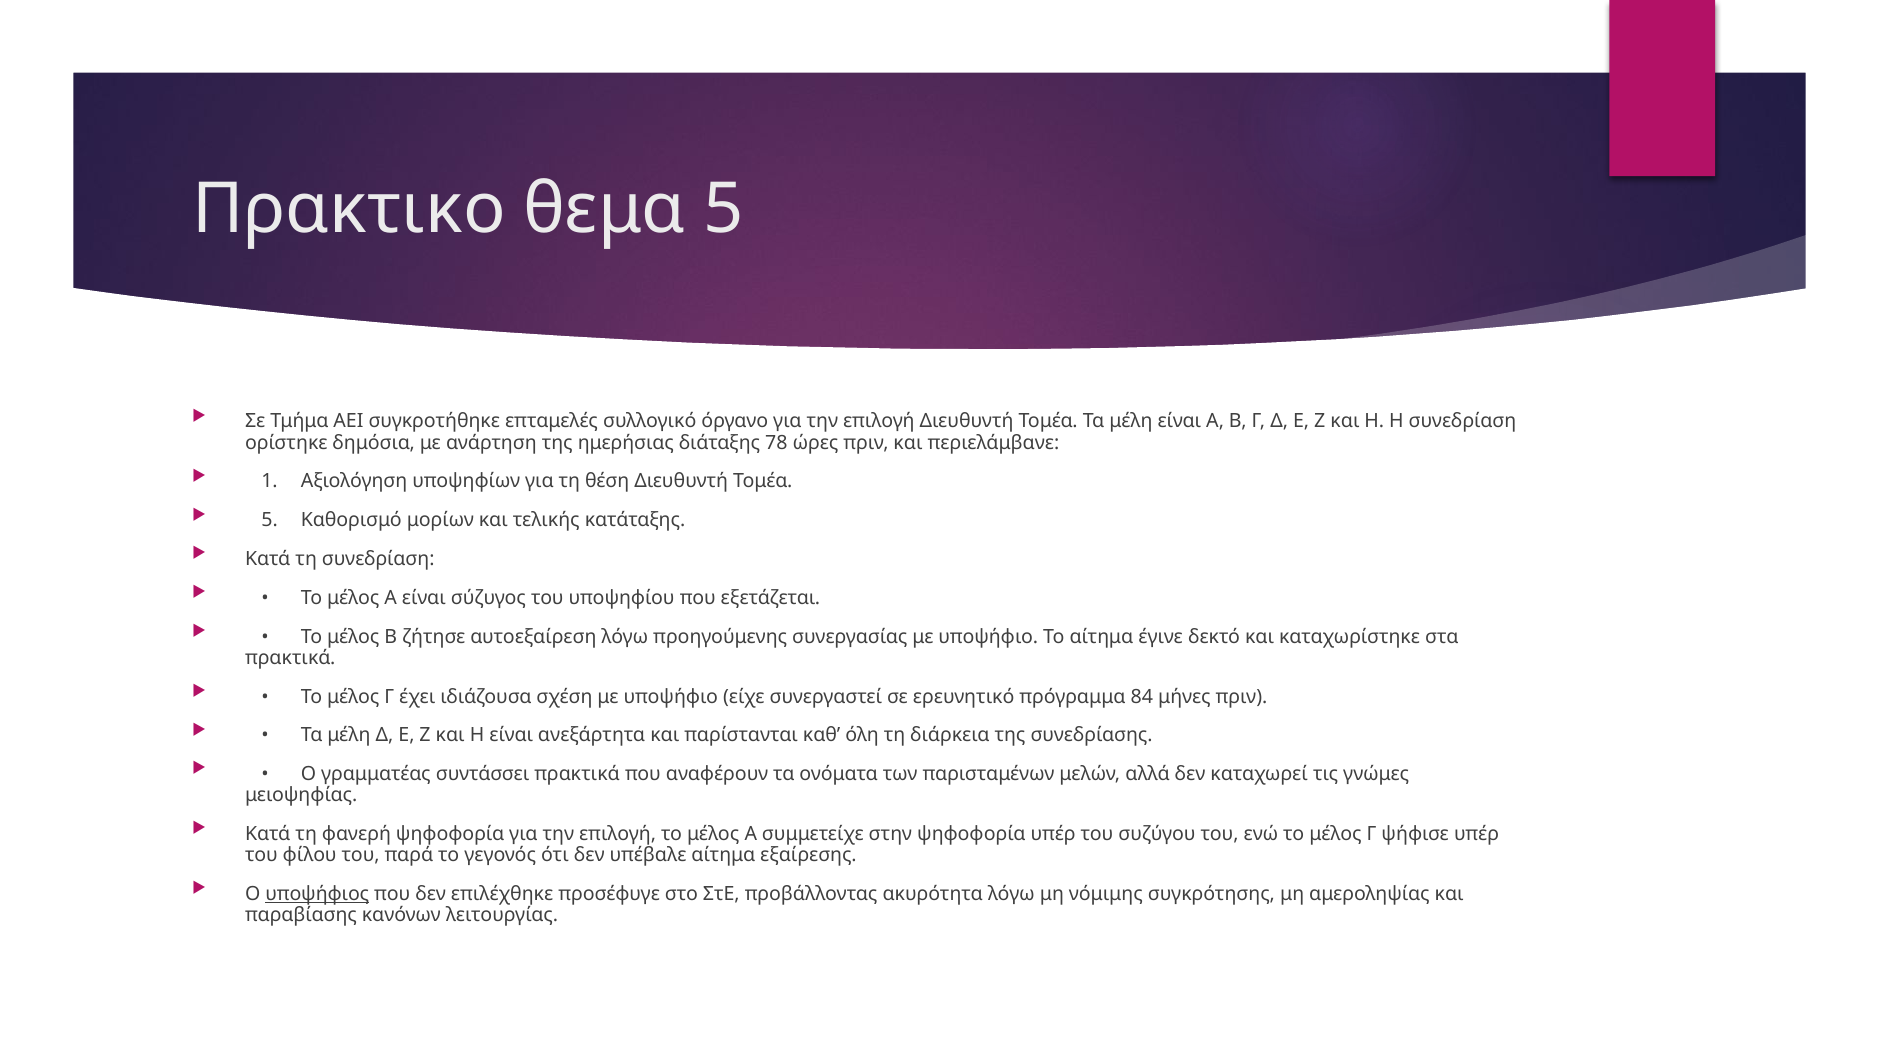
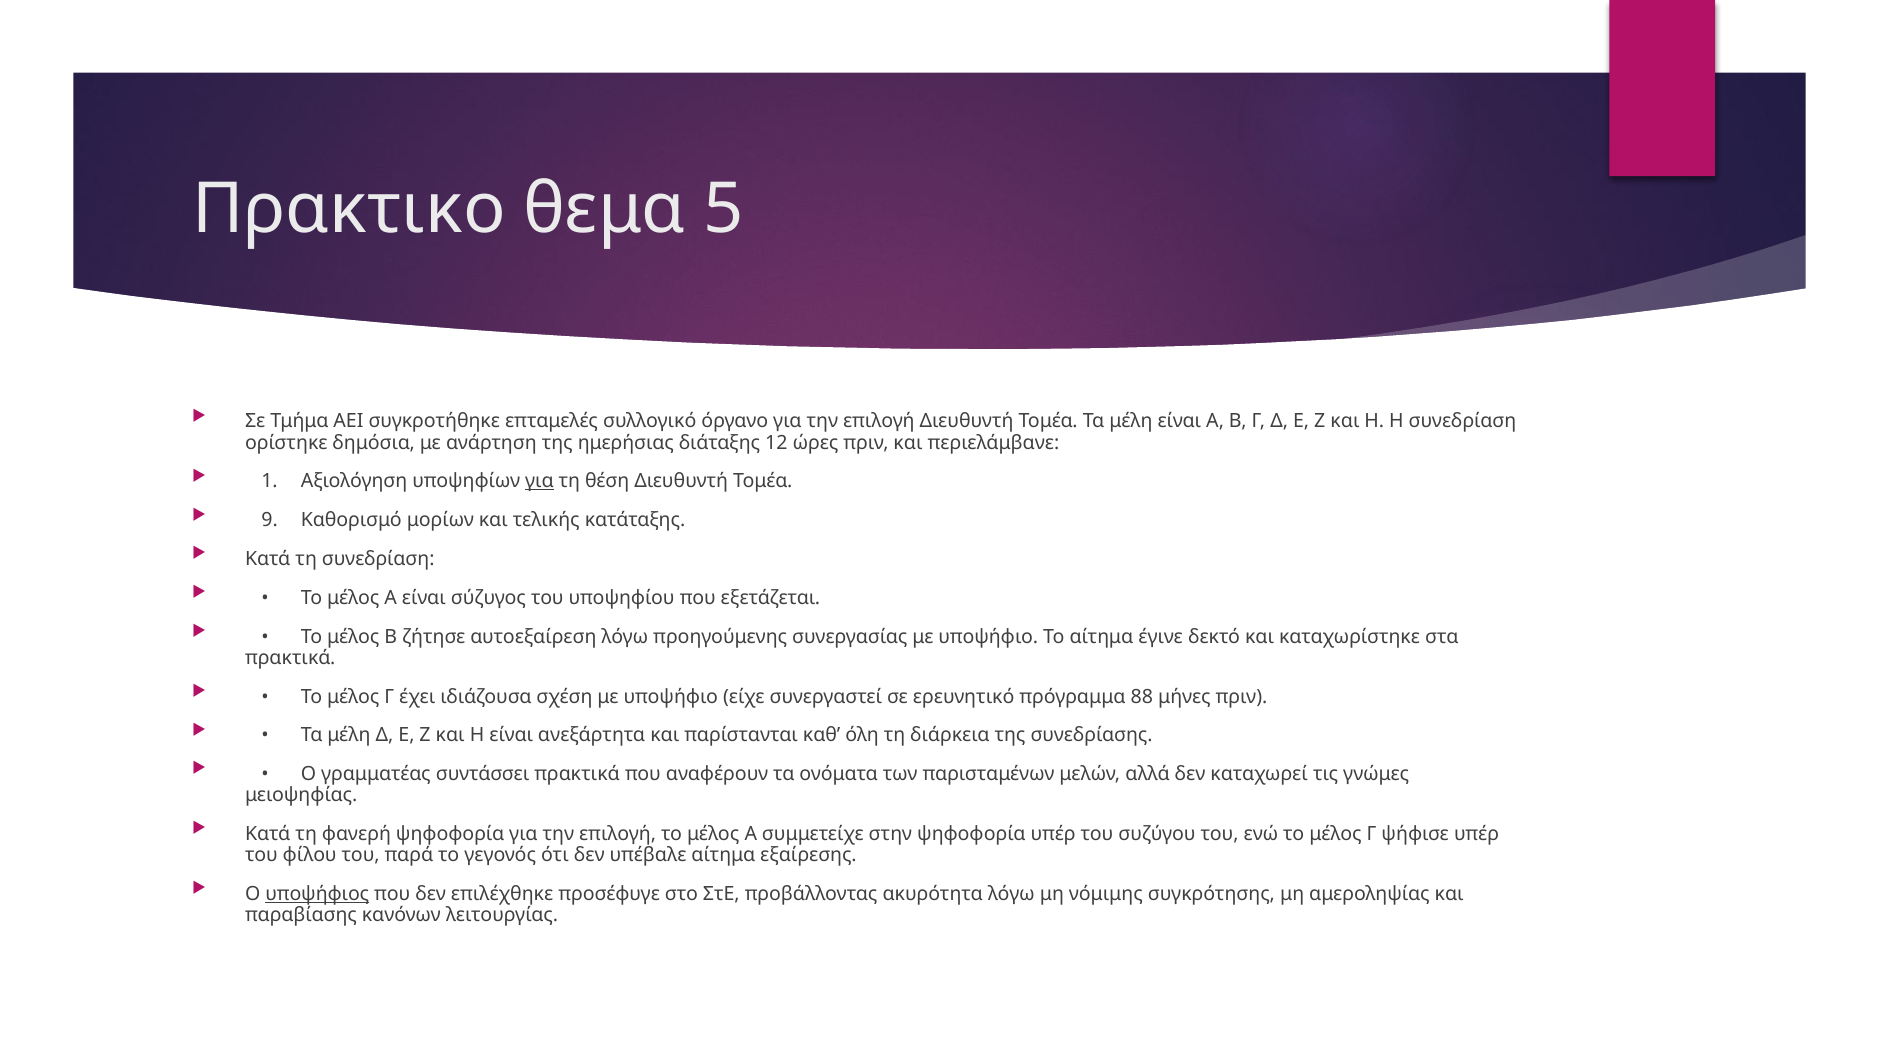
78: 78 -> 12
για at (540, 482) underline: none -> present
5 at (270, 520): 5 -> 9
84: 84 -> 88
